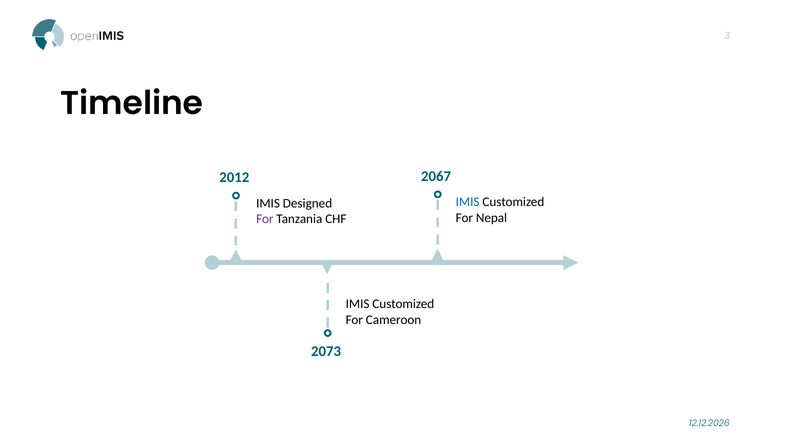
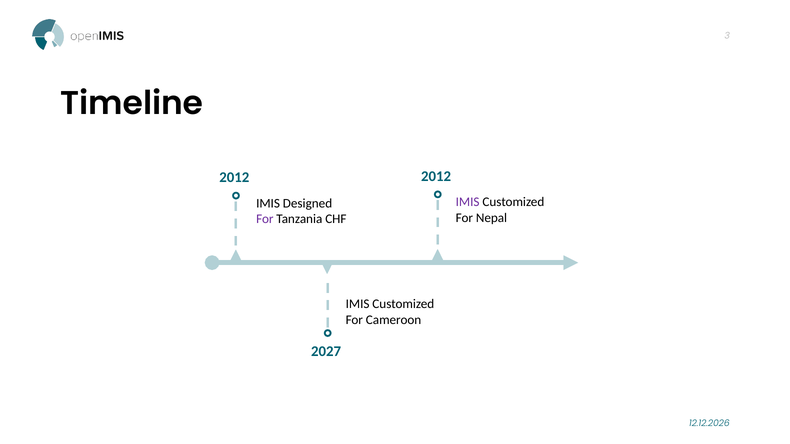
2067 at (436, 177): 2067 -> 2012
IMIS at (468, 202) colour: blue -> purple
2073: 2073 -> 2027
